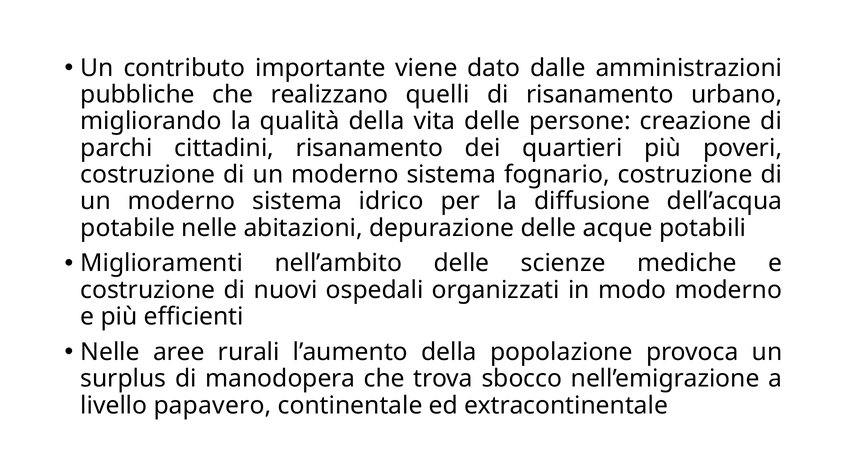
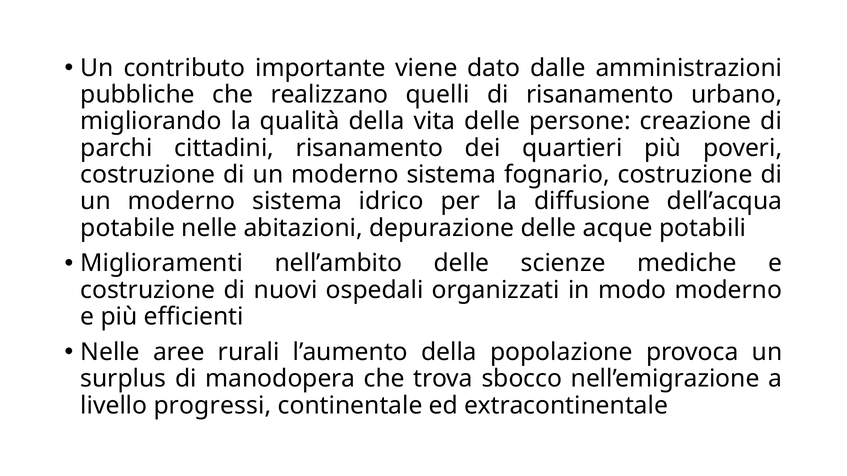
papavero: papavero -> progressi
